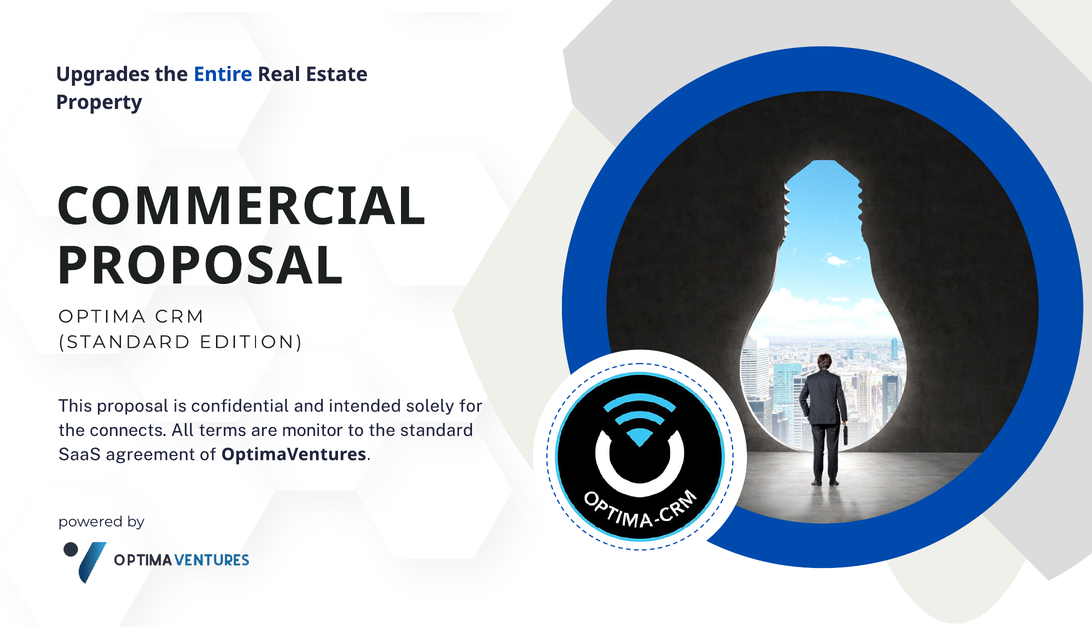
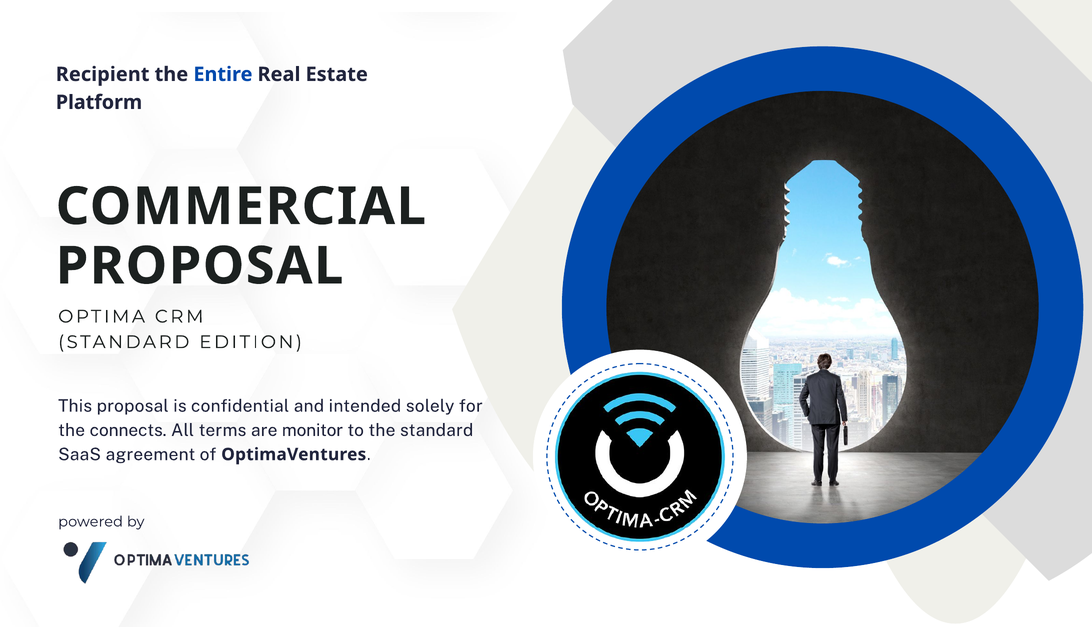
Upgrades: Upgrades -> Recipient
Property: Property -> Platform
